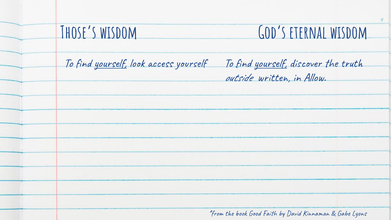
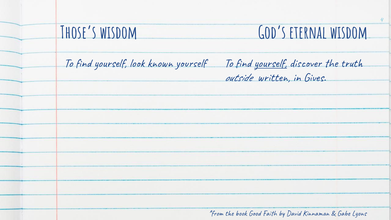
yourself at (110, 63) underline: present -> none
access: access -> known
Allow: Allow -> Gives
